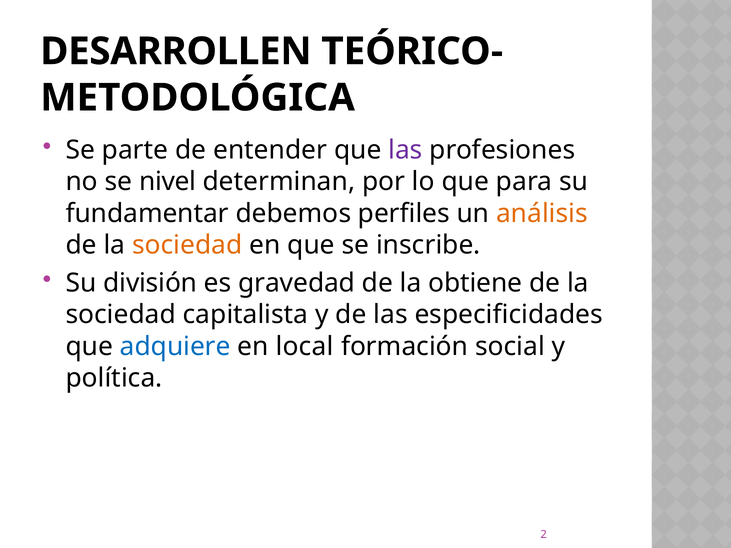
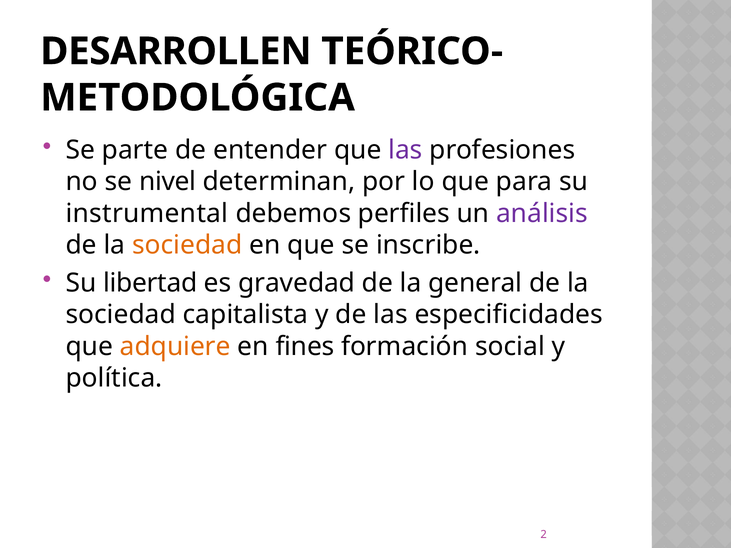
fundamentar: fundamentar -> instrumental
análisis colour: orange -> purple
división: división -> libertad
obtiene: obtiene -> general
adquiere colour: blue -> orange
local: local -> fines
